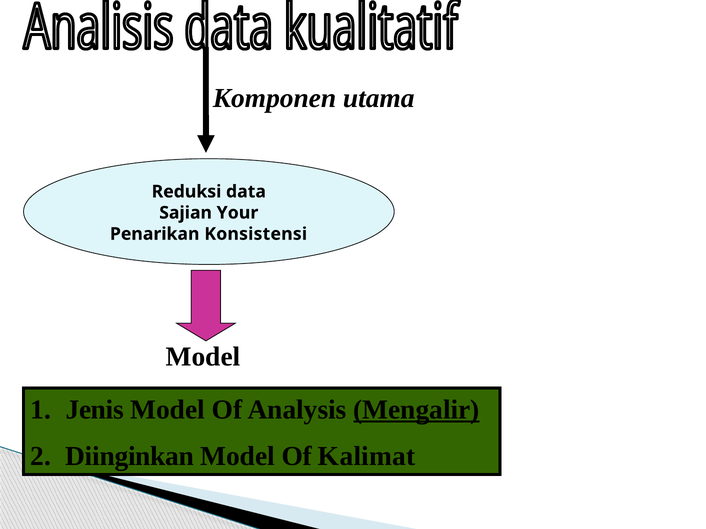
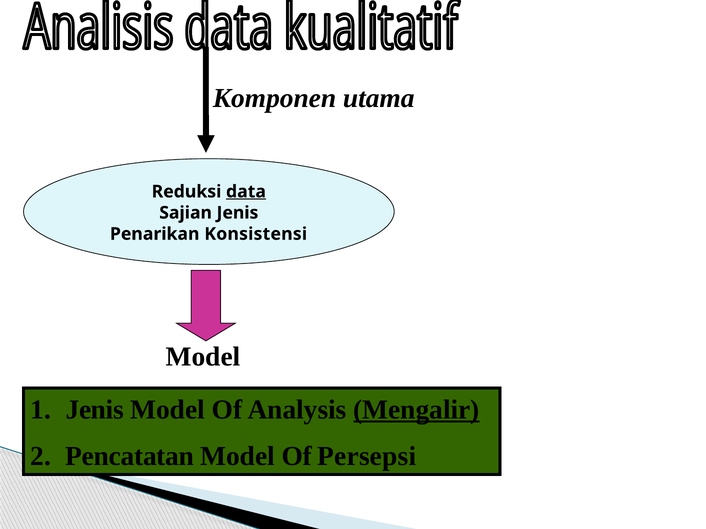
data underline: none -> present
Sajian Your: Your -> Jenis
Diinginkan: Diinginkan -> Pencatatan
Kalimat: Kalimat -> Persepsi
